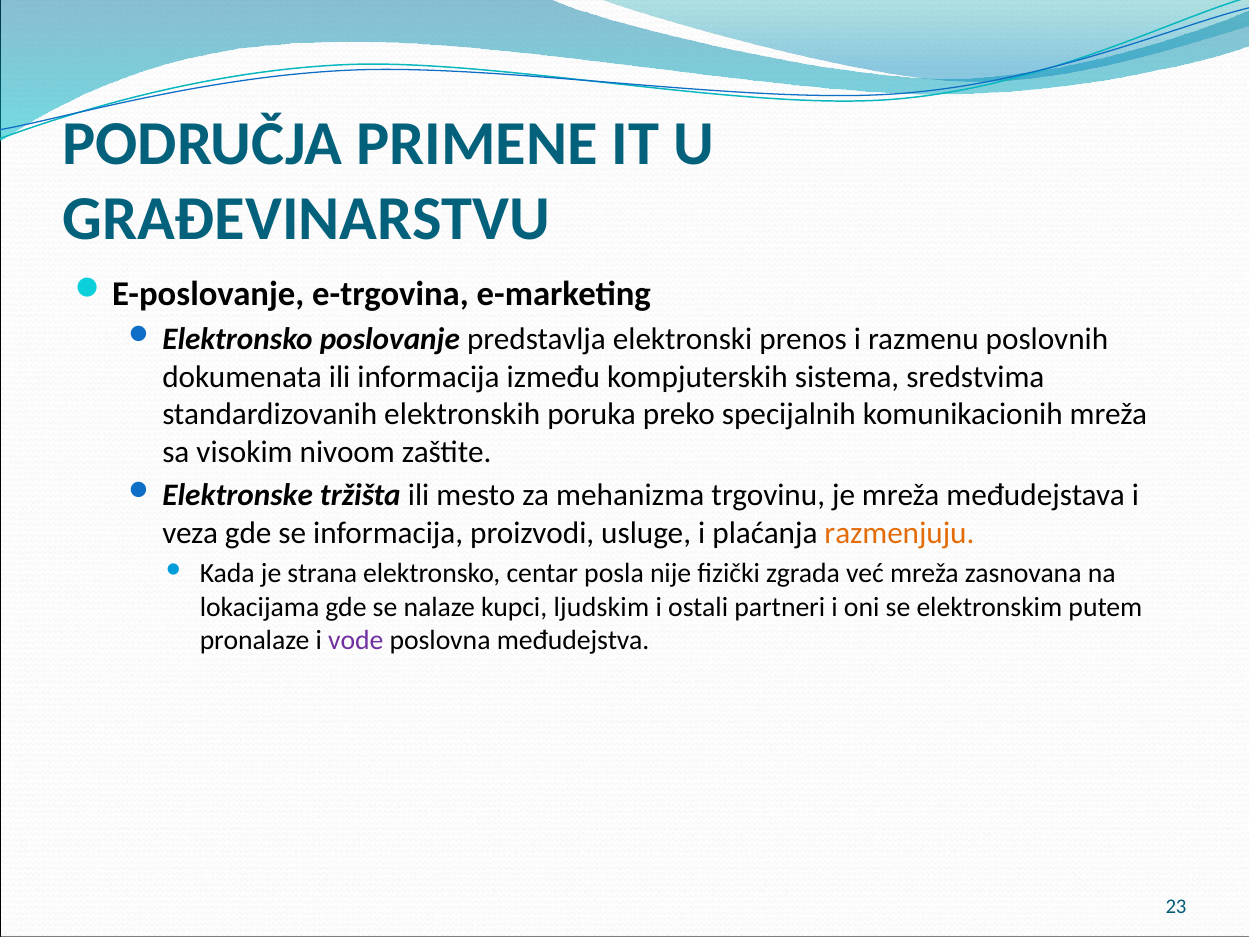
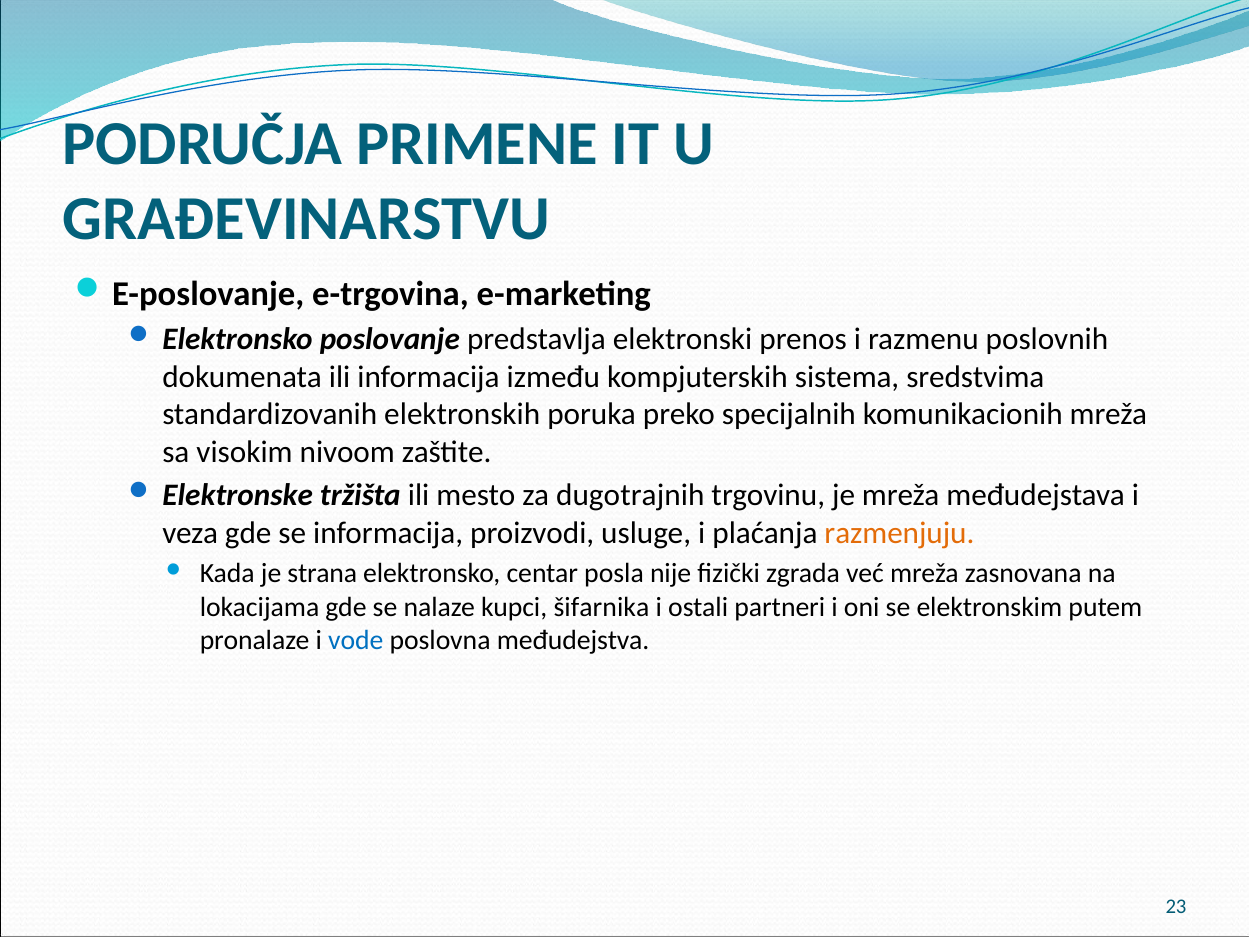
mehanizma: mehanizma -> dugotrajnih
ljudskim: ljudskim -> šifarnika
vode colour: purple -> blue
